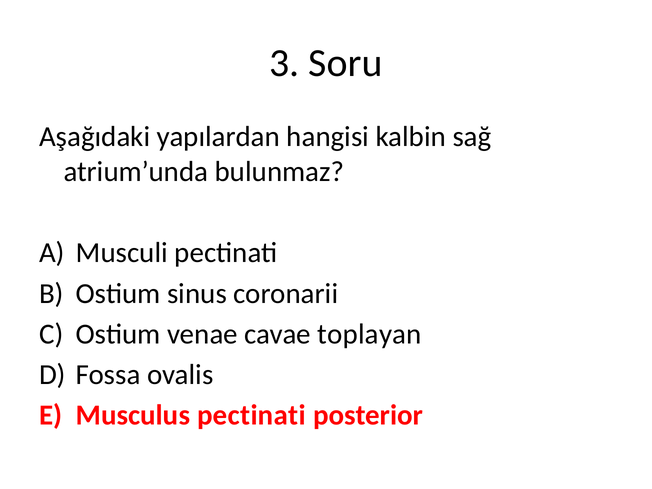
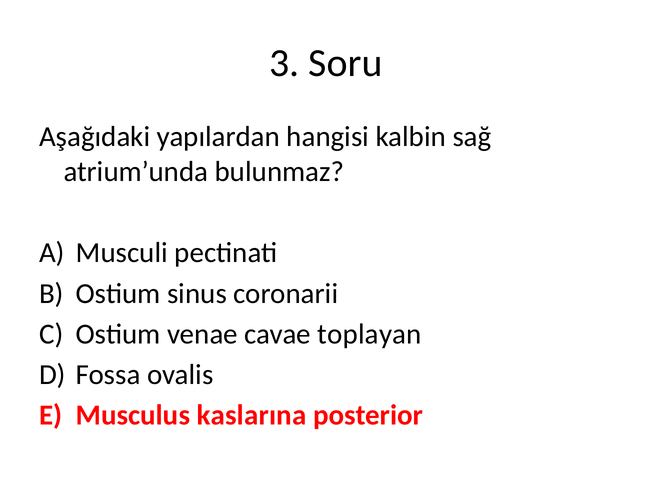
Musculus pectinati: pectinati -> kaslarına
